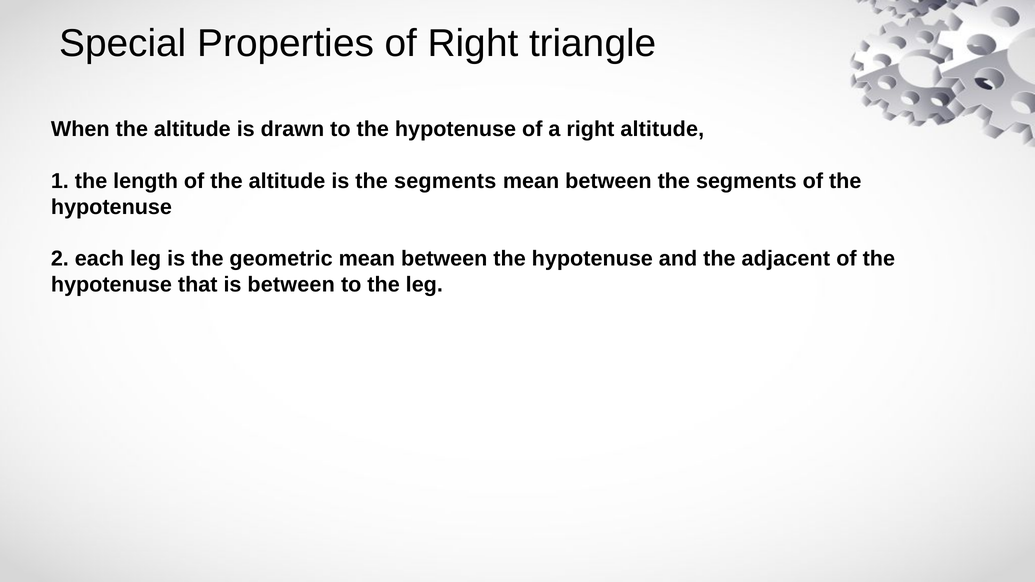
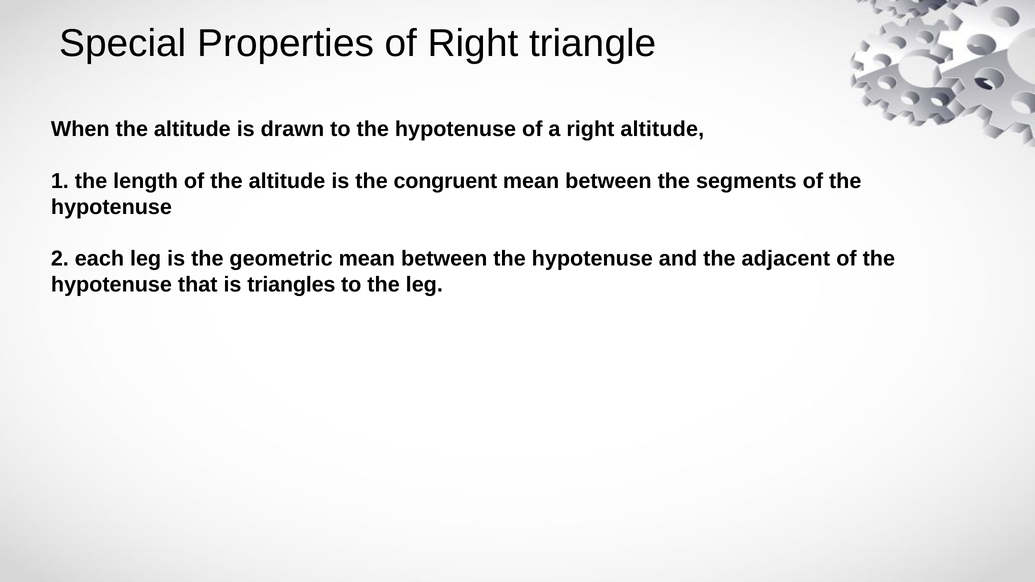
is the segments: segments -> congruent
is between: between -> triangles
